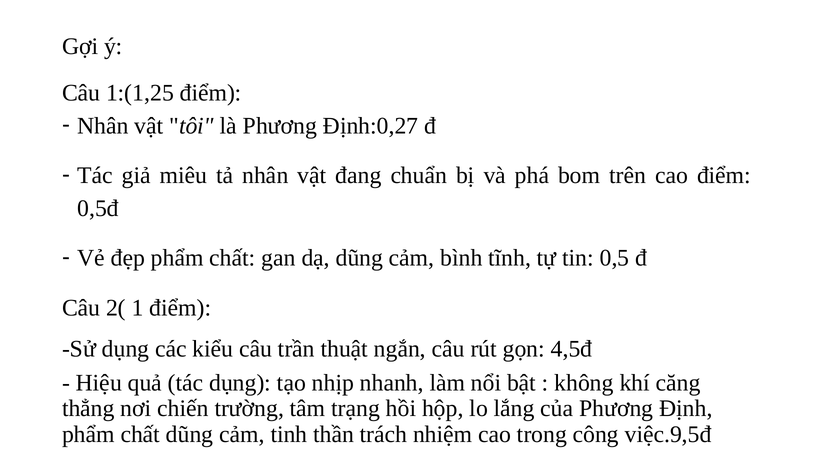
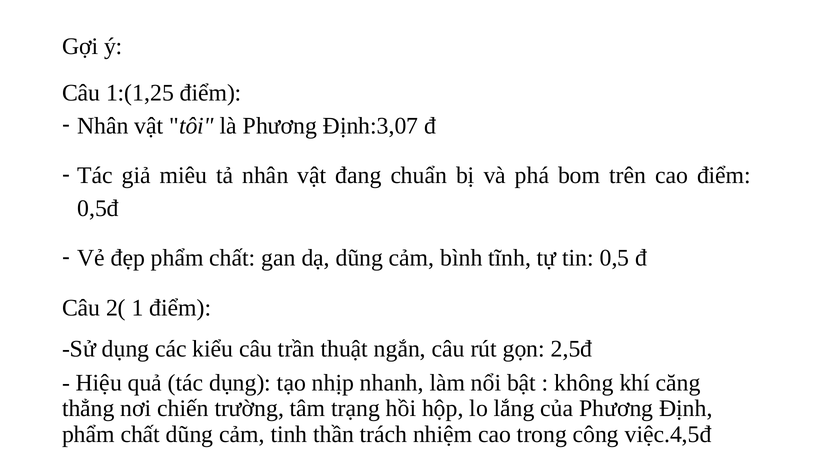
Định:0,27: Định:0,27 -> Định:3,07
4,5đ: 4,5đ -> 2,5đ
việc.9,5đ: việc.9,5đ -> việc.4,5đ
